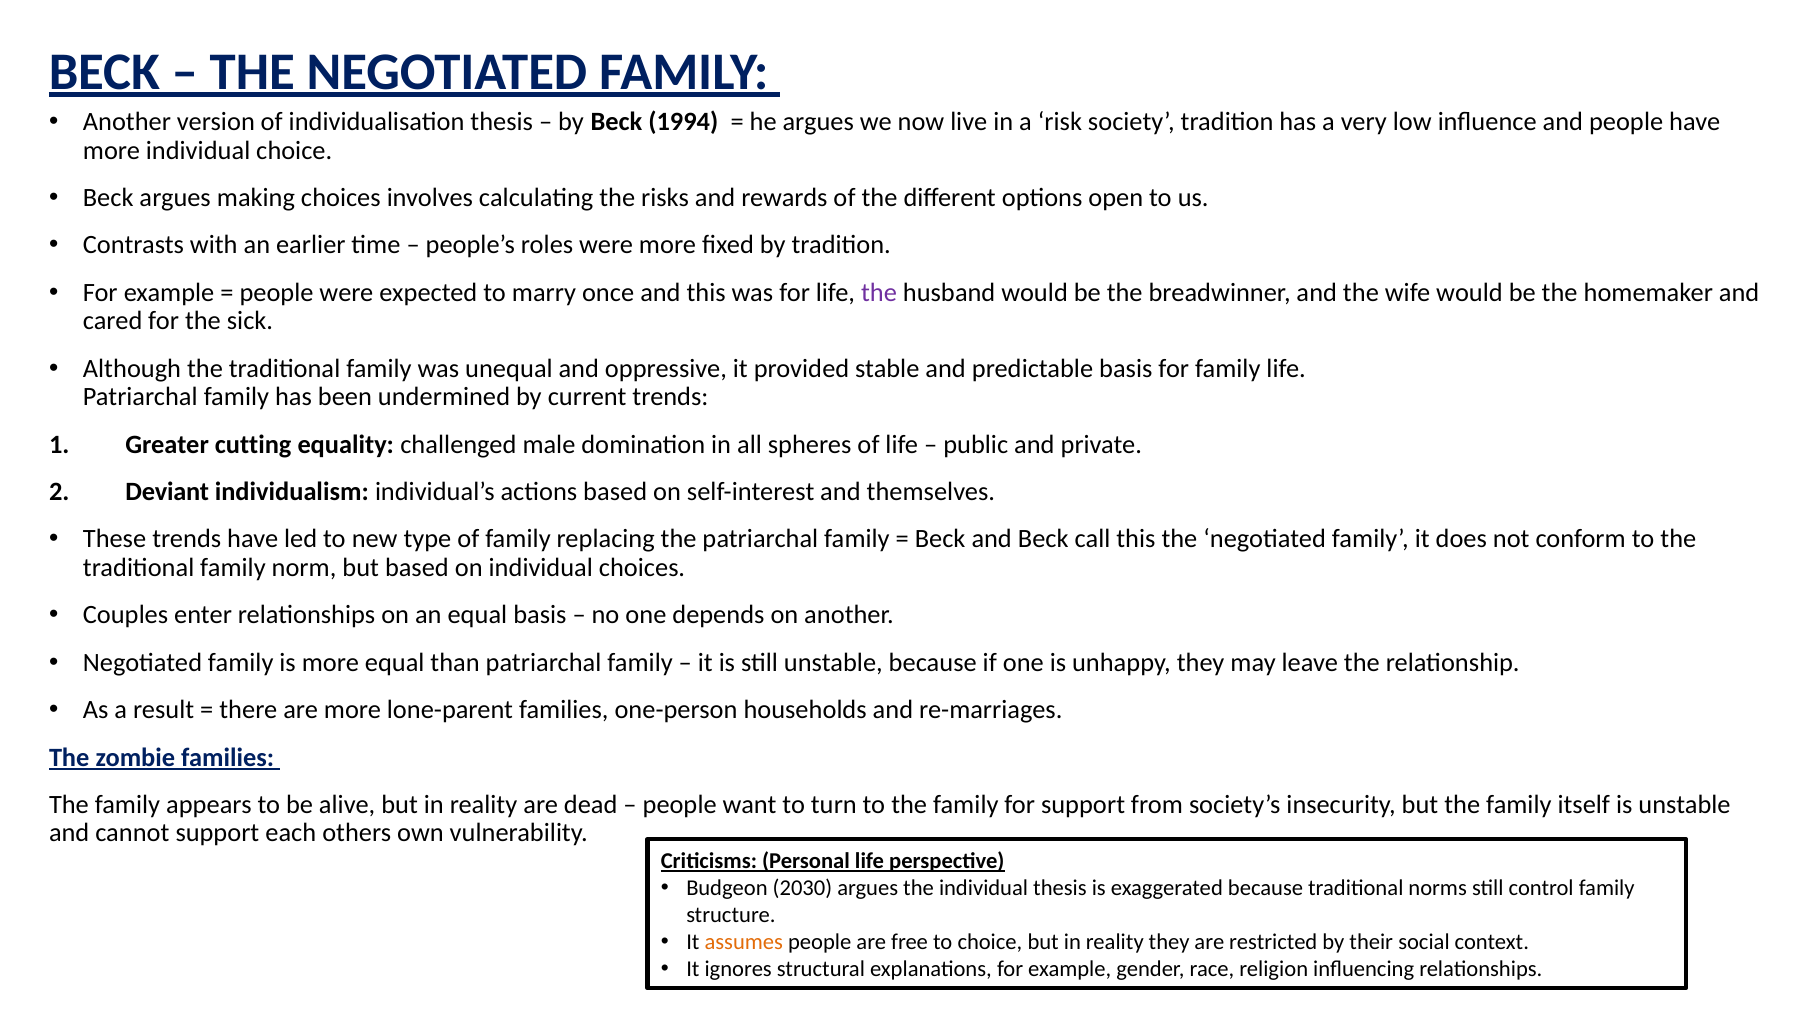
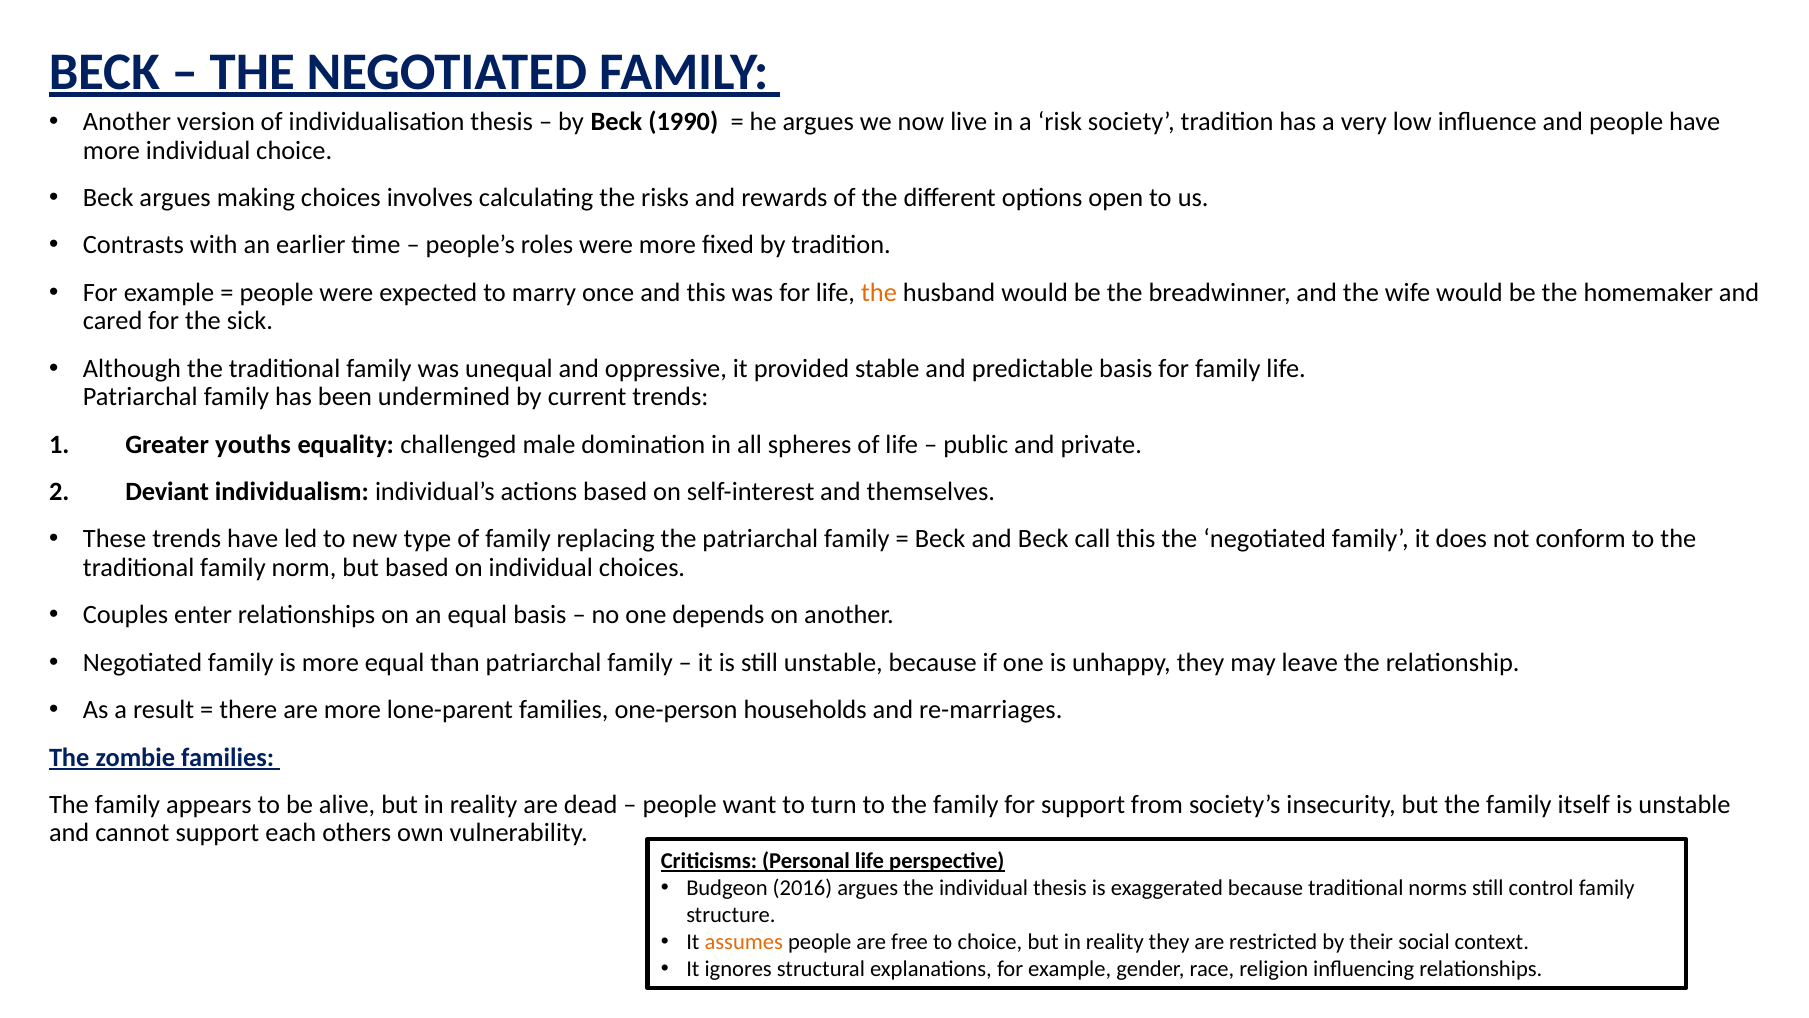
1994: 1994 -> 1990
the at (879, 292) colour: purple -> orange
cutting: cutting -> youths
2030: 2030 -> 2016
